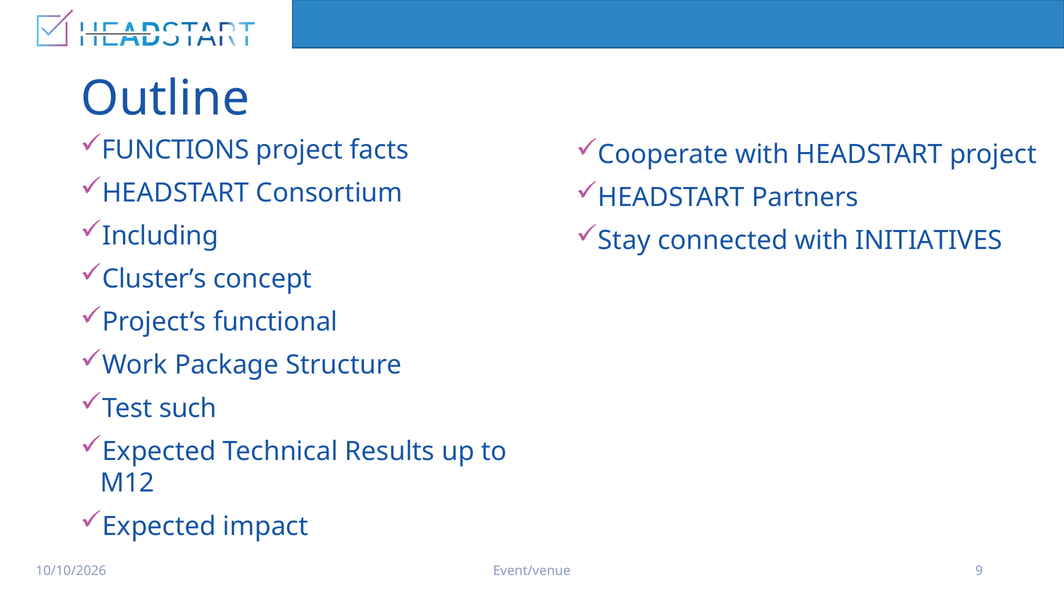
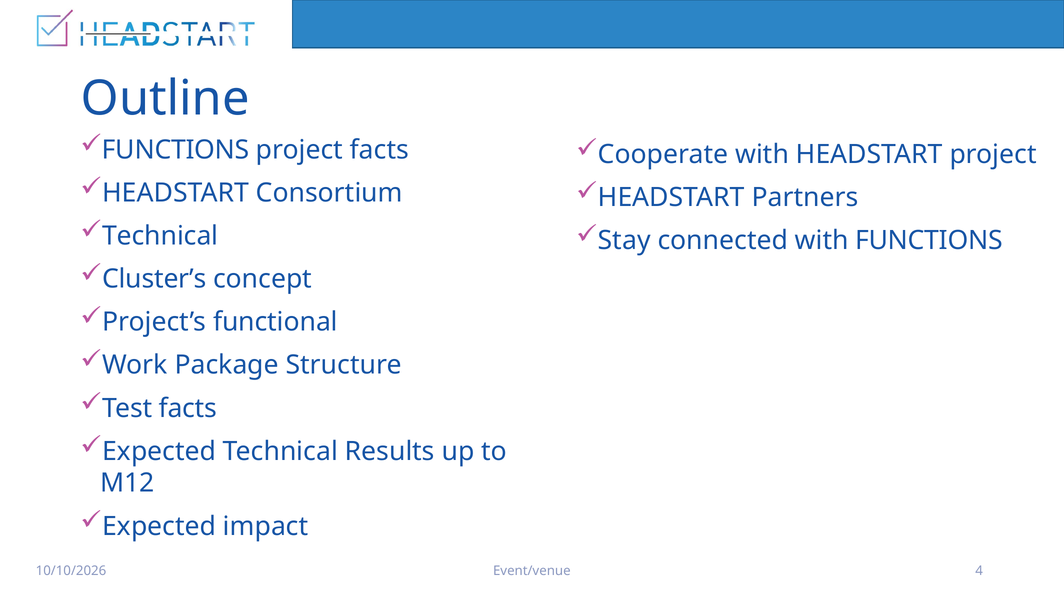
Including at (160, 236): Including -> Technical
with INITIATIVES: INITIATIVES -> FUNCTIONS
Test such: such -> facts
9: 9 -> 4
